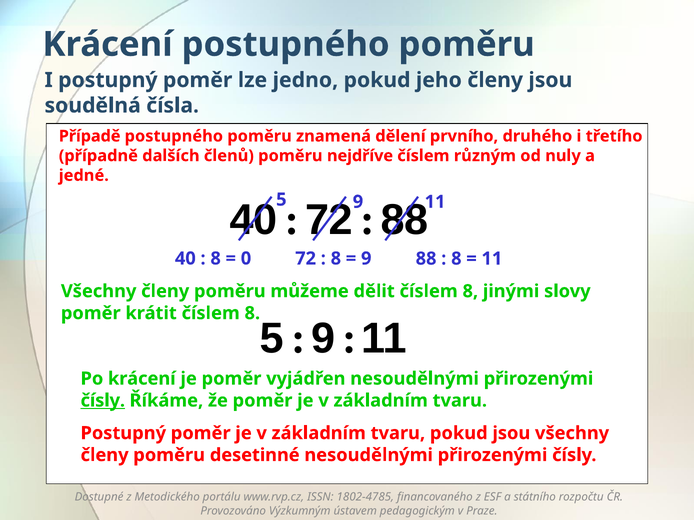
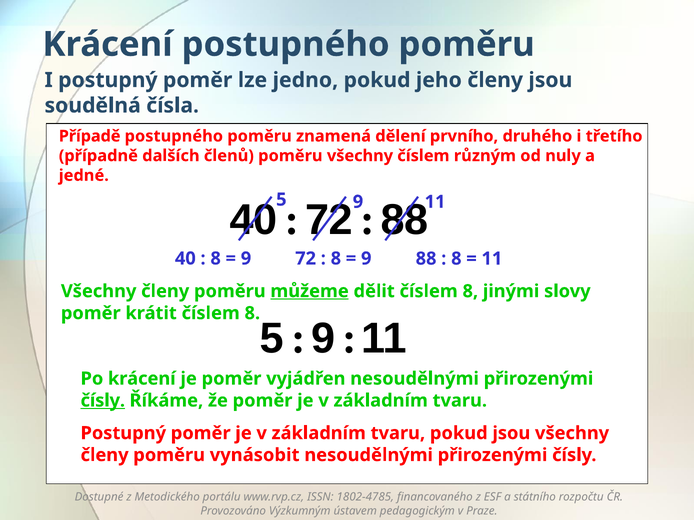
poměru nejdříve: nejdříve -> všechny
0 at (246, 259): 0 -> 9
můžeme underline: none -> present
desetinné: desetinné -> vynásobit
